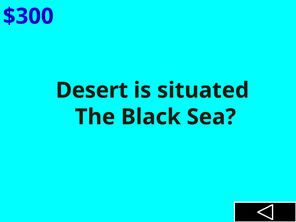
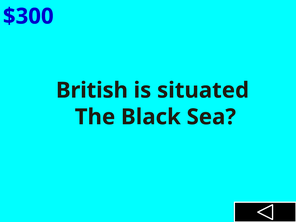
Desert: Desert -> British
